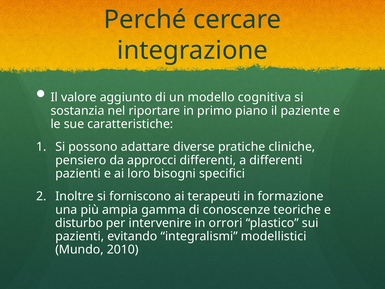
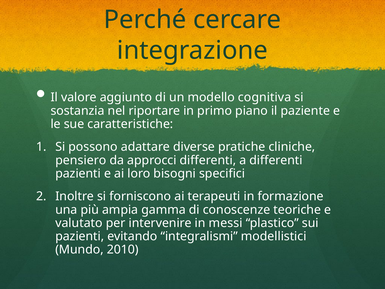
disturbo: disturbo -> valutato
orrori: orrori -> messi
